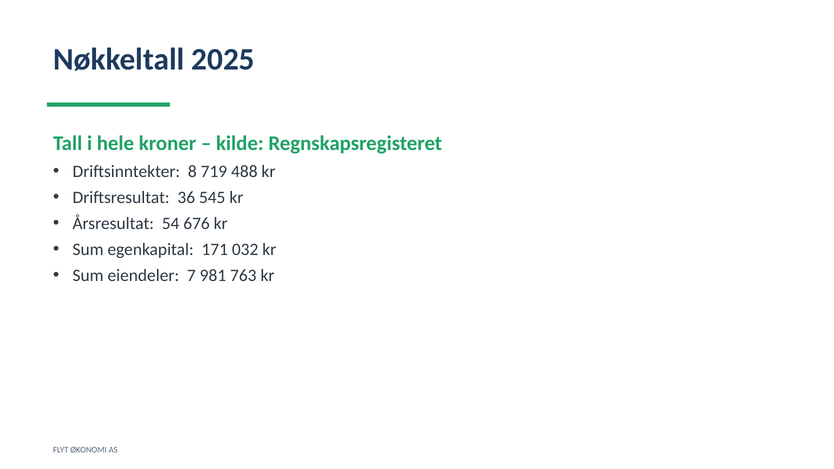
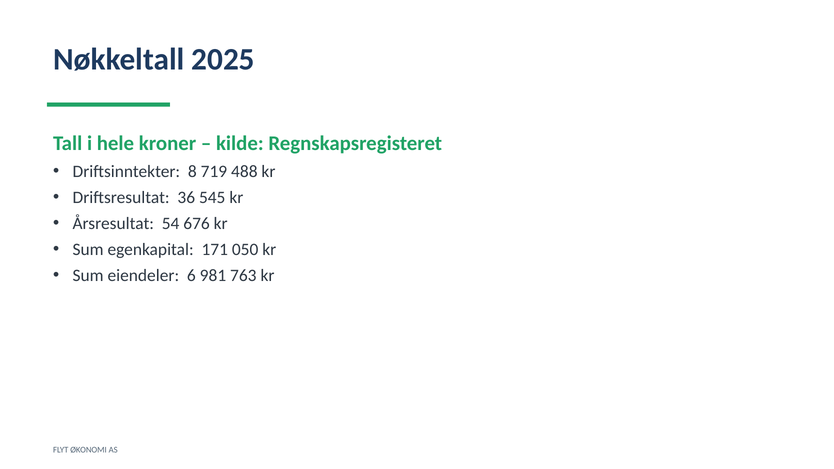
032: 032 -> 050
7: 7 -> 6
